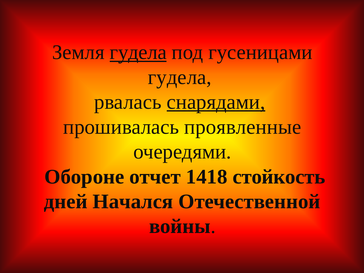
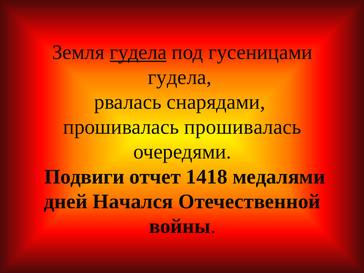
снарядами underline: present -> none
прошивалась проявленные: проявленные -> прошивалась
Обороне: Обороне -> Подвиги
стойкость: стойкость -> медалями
